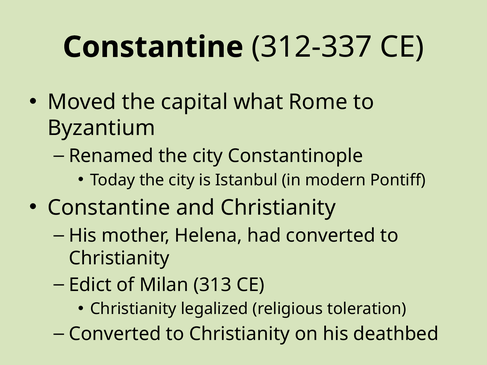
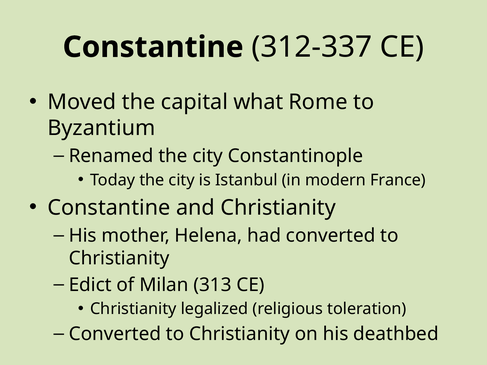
Pontiff: Pontiff -> France
